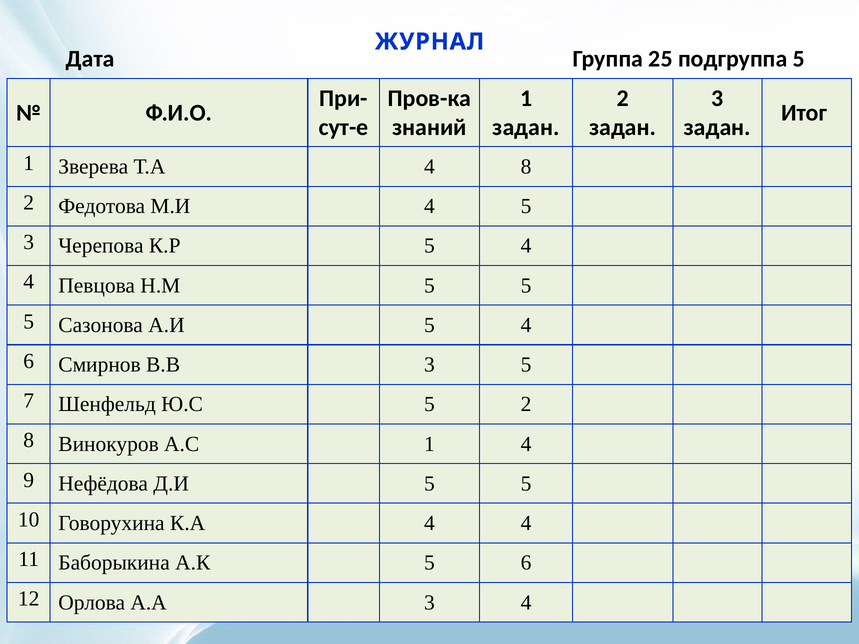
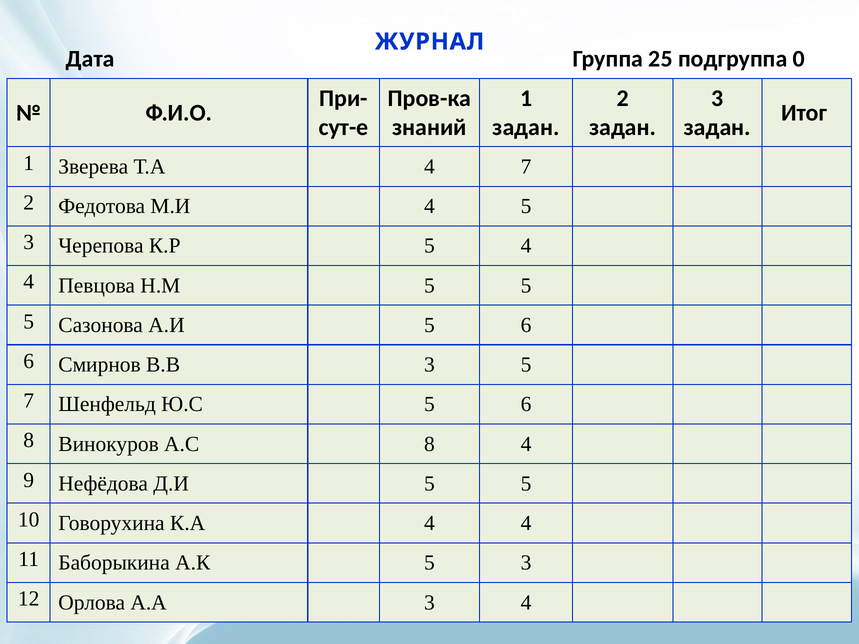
подгруппа 5: 5 -> 0
4 8: 8 -> 7
А.И 5 4: 4 -> 6
Ю.С 5 2: 2 -> 6
А.С 1: 1 -> 8
А.К 5 6: 6 -> 3
